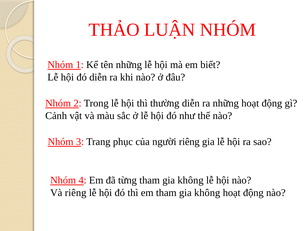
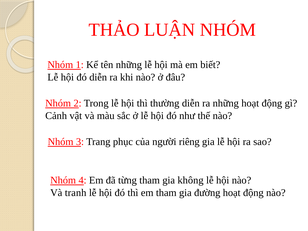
Và riêng: riêng -> tranh
em tham gia không: không -> đường
